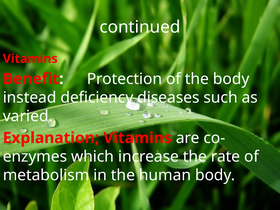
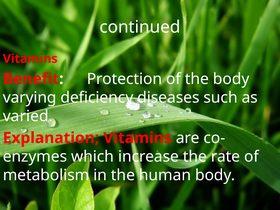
instead: instead -> varying
